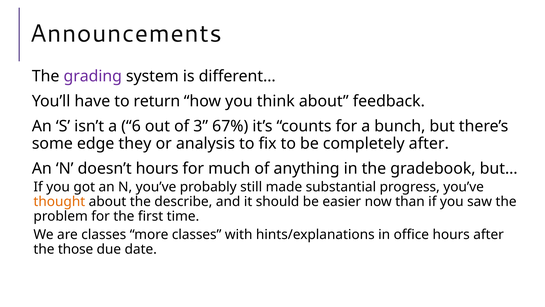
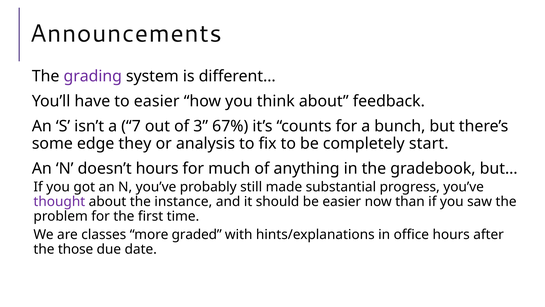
to return: return -> easier
6: 6 -> 7
completely after: after -> start
thought colour: orange -> purple
describe: describe -> instance
more classes: classes -> graded
